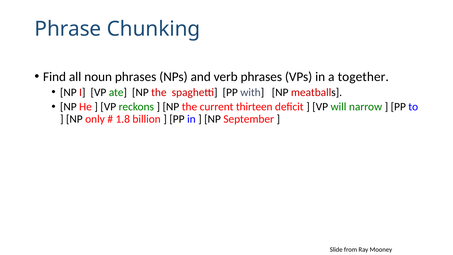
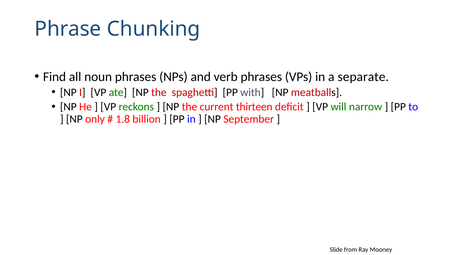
together: together -> separate
